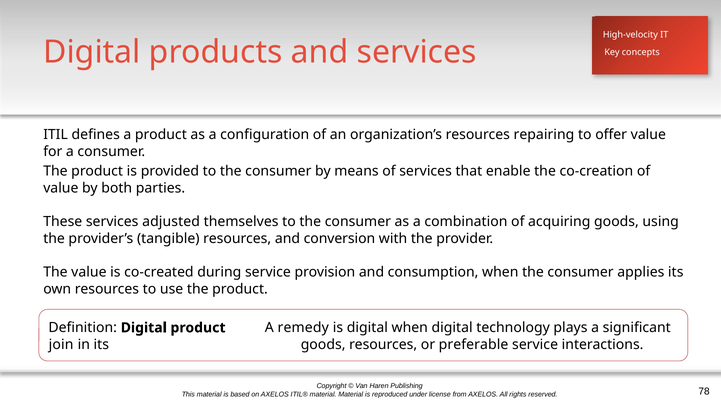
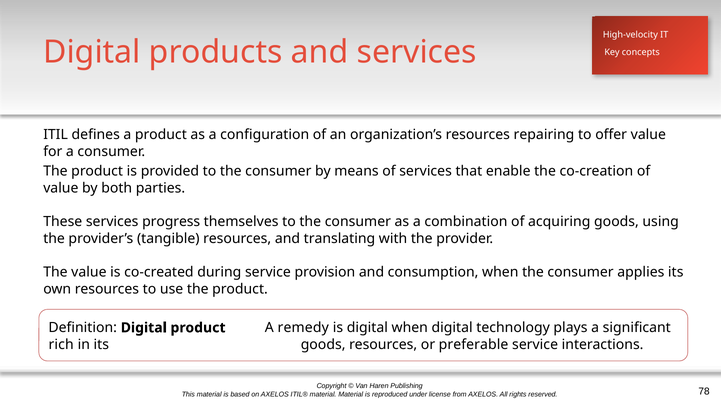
adjusted: adjusted -> progress
conversion: conversion -> translating
join: join -> rich
